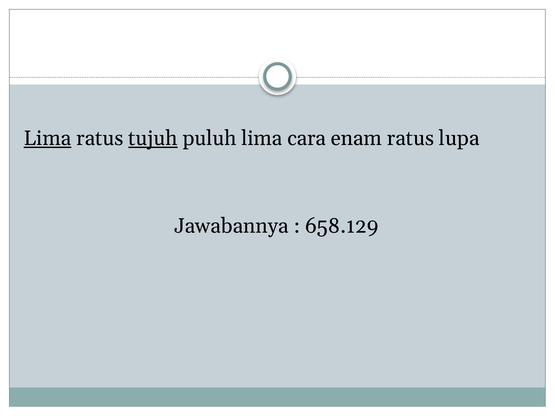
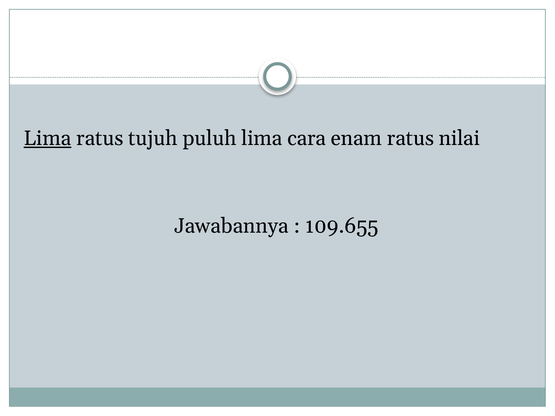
tujuh underline: present -> none
lupa: lupa -> nilai
658.129: 658.129 -> 109.655
